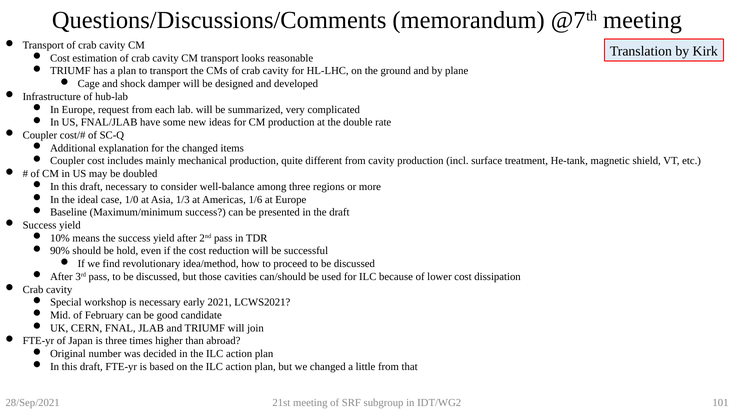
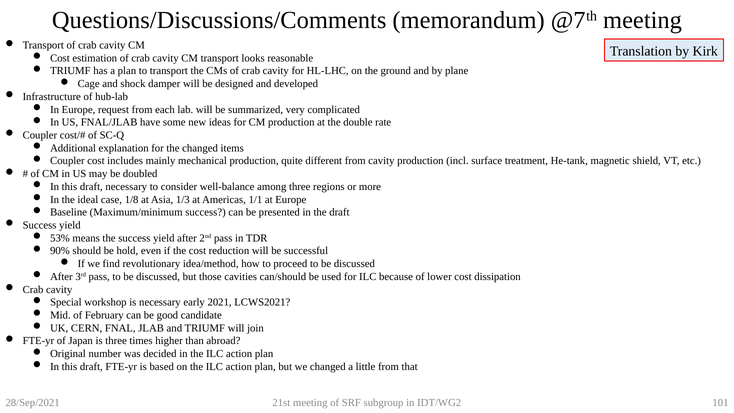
1/0: 1/0 -> 1/8
1/6: 1/6 -> 1/1
10%: 10% -> 53%
